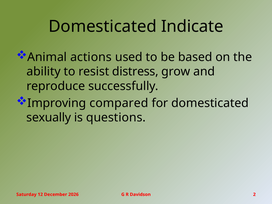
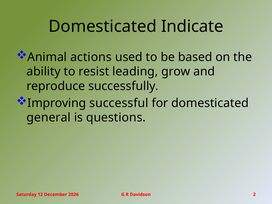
distress: distress -> leading
compared: compared -> successful
sexually: sexually -> general
